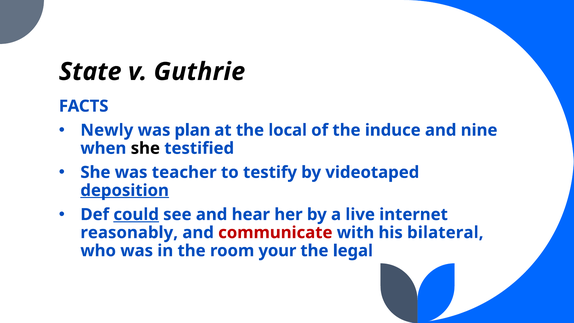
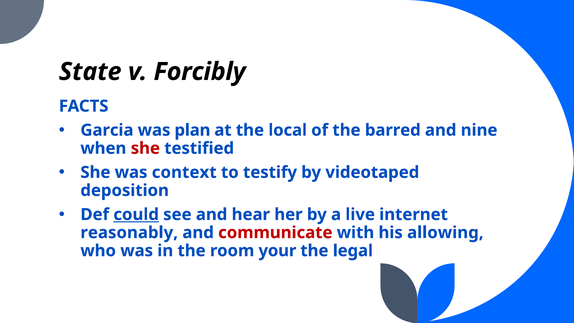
Guthrie: Guthrie -> Forcibly
Newly: Newly -> Garcia
induce: induce -> barred
she at (145, 148) colour: black -> red
teacher: teacher -> context
deposition underline: present -> none
bilateral: bilateral -> allowing
